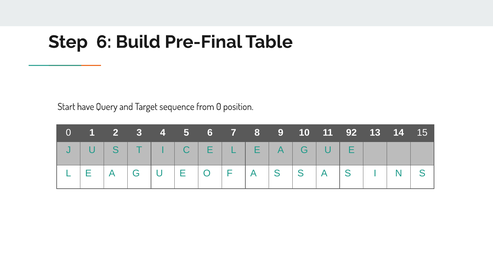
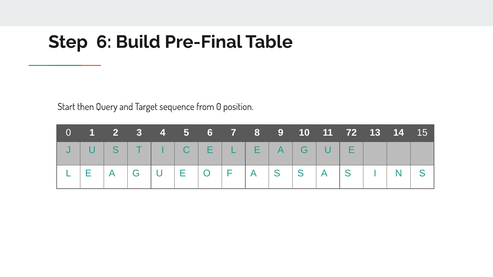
have: have -> then
92: 92 -> 72
